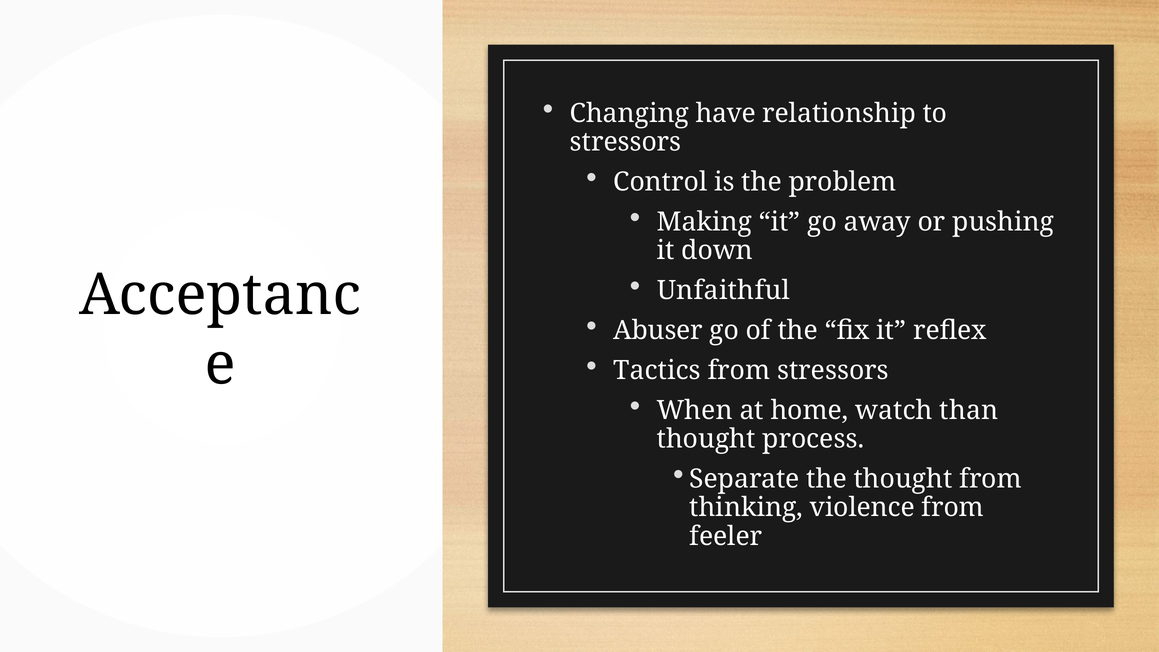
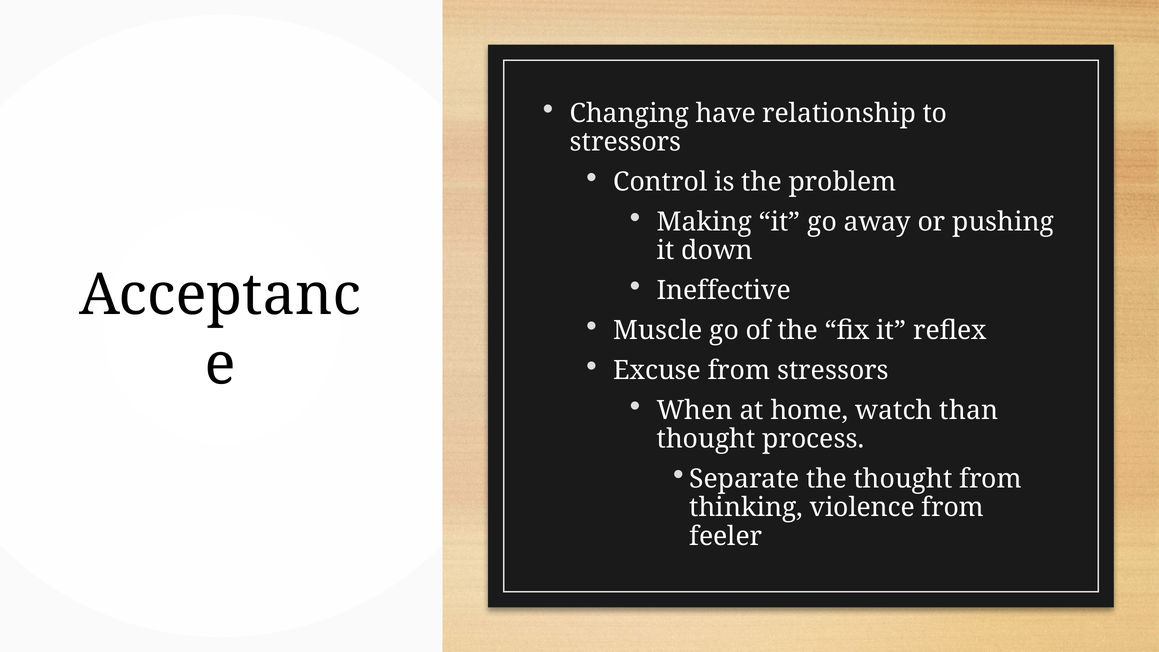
Unfaithful: Unfaithful -> Ineffective
Abuser: Abuser -> Muscle
Tactics: Tactics -> Excuse
